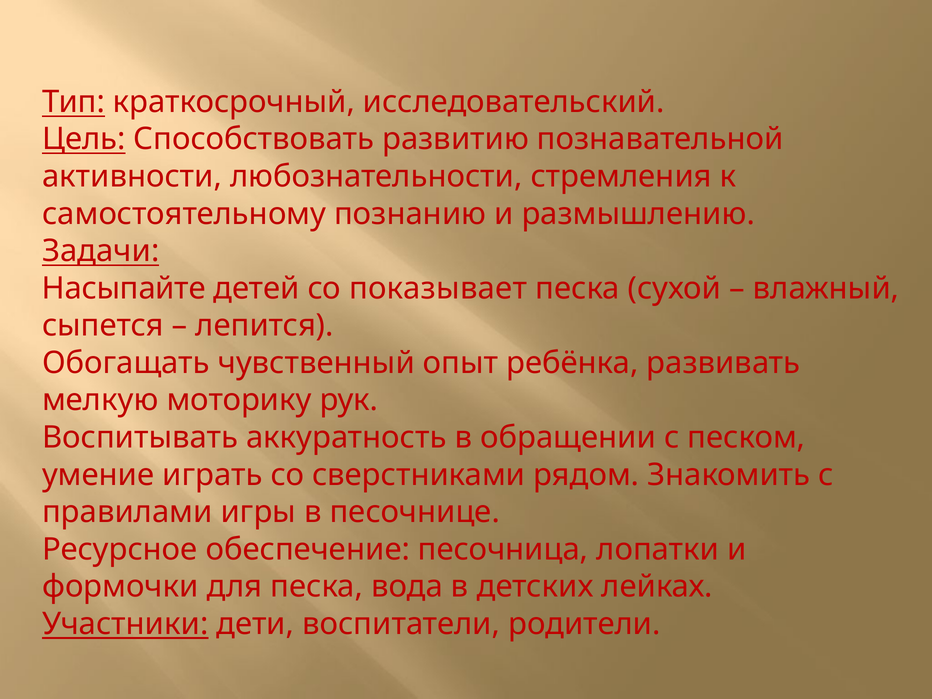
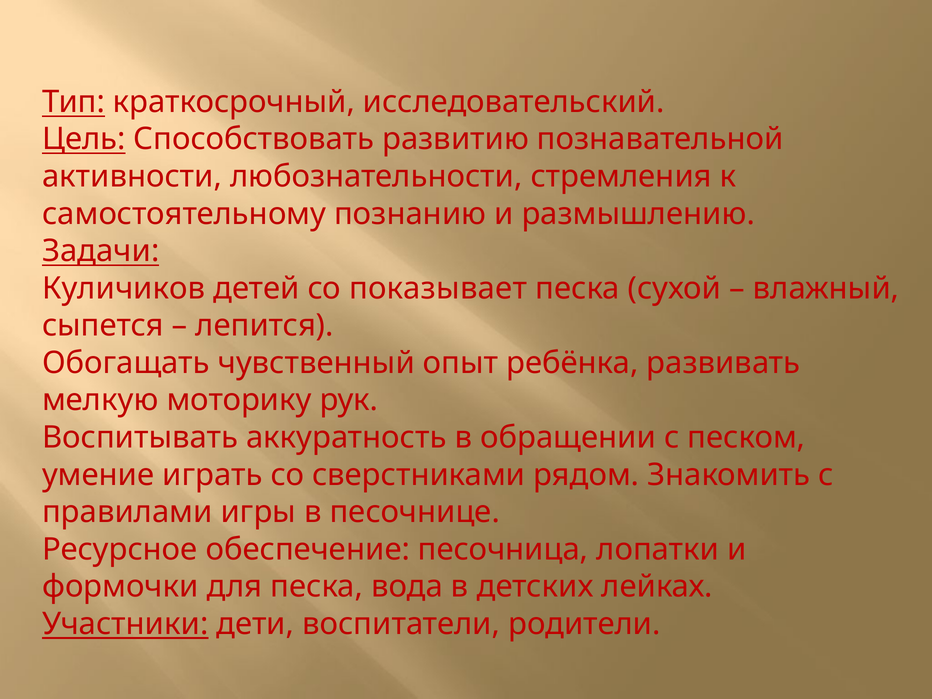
Насыпайте: Насыпайте -> Куличиков
